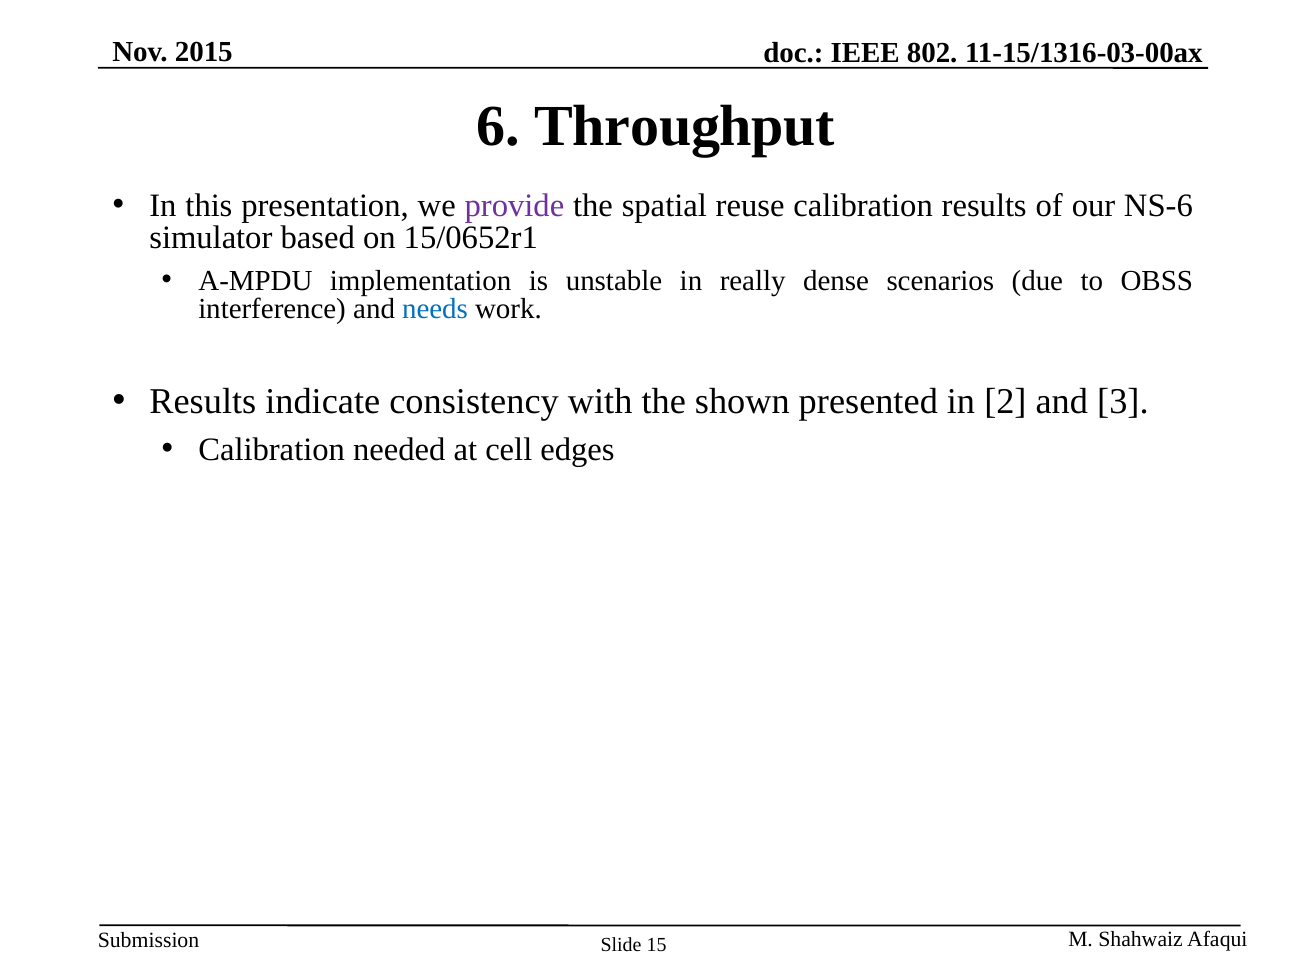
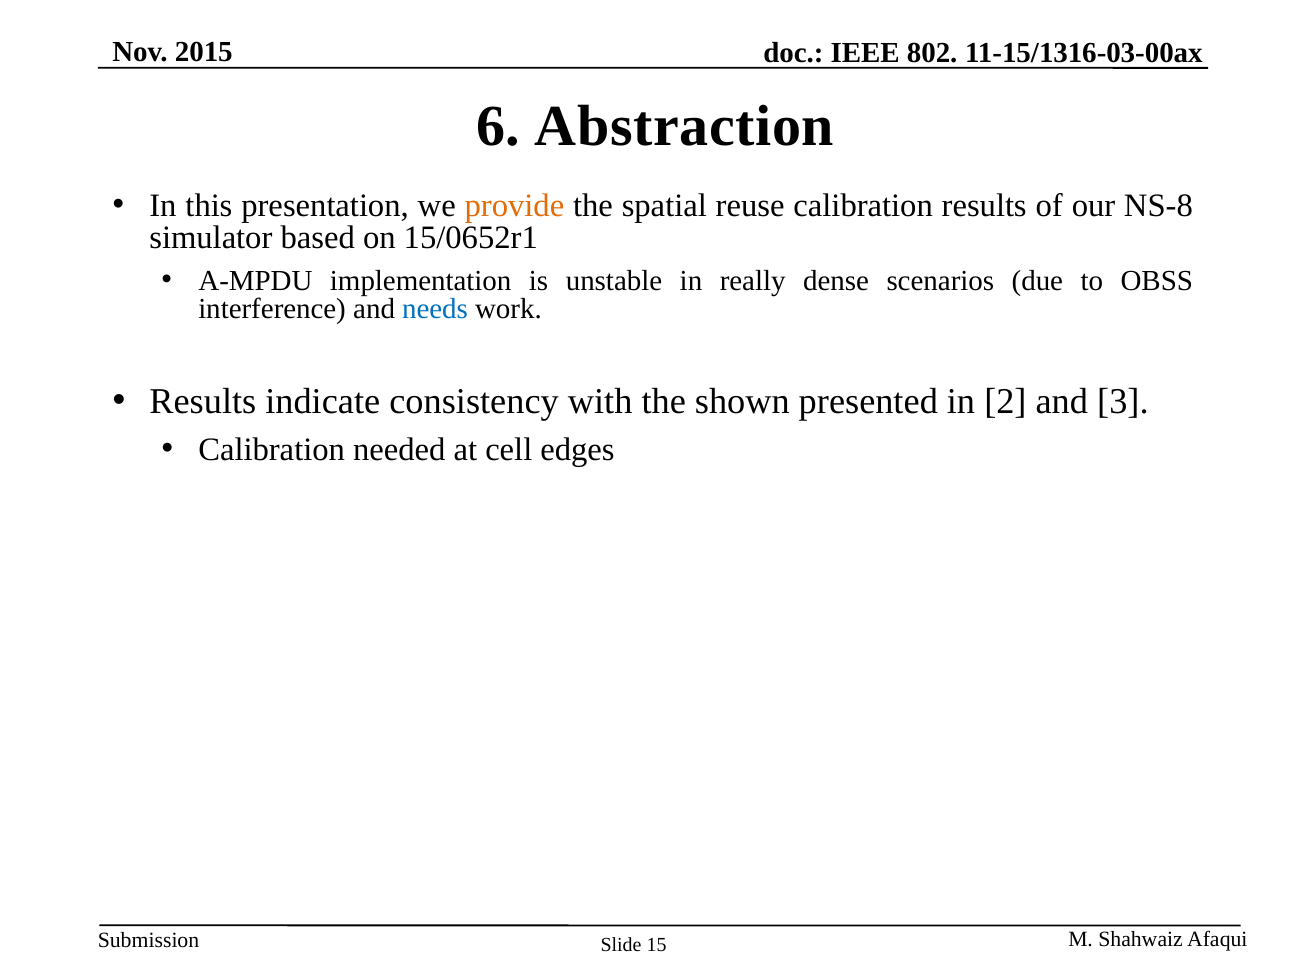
Throughput: Throughput -> Abstraction
provide colour: purple -> orange
NS-6: NS-6 -> NS-8
